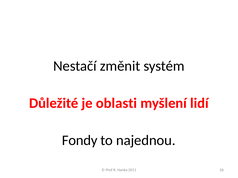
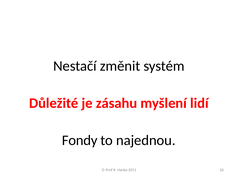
oblasti: oblasti -> zásahu
